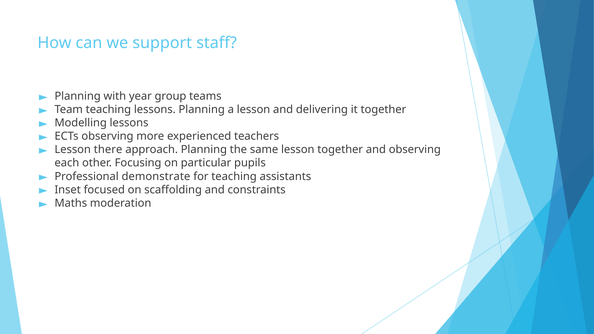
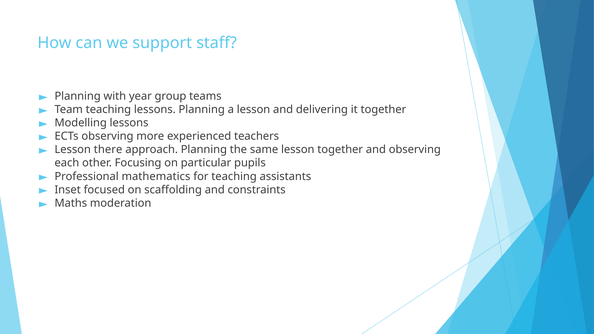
demonstrate: demonstrate -> mathematics
